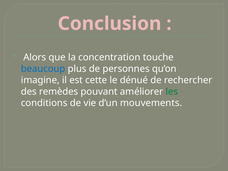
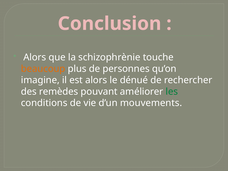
concentration: concentration -> schizophrènie
beaucoup colour: blue -> orange
est cette: cette -> alors
